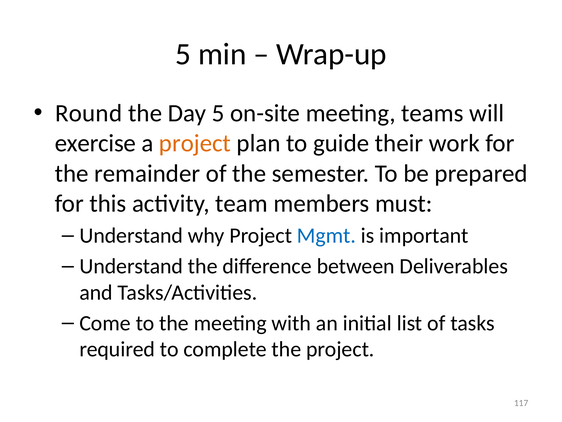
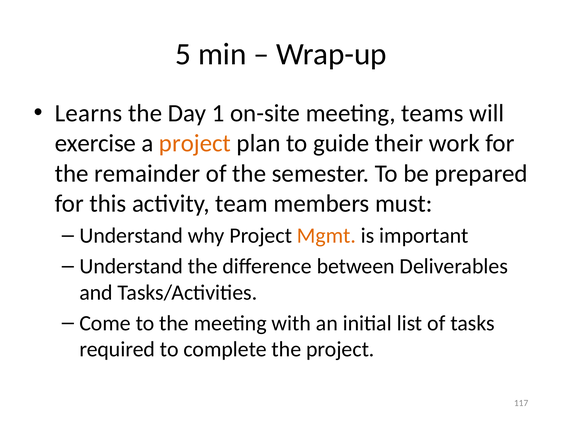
Round: Round -> Learns
Day 5: 5 -> 1
Mgmt colour: blue -> orange
